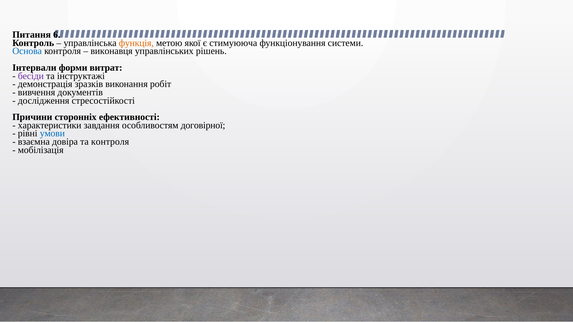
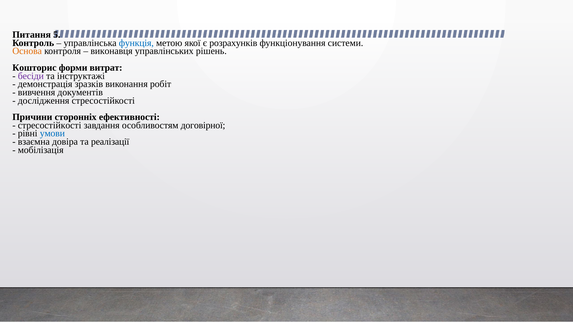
6: 6 -> 5
функція colour: orange -> blue
стимуююча: стимуююча -> розрахунків
Основа colour: blue -> orange
Інтервали: Інтервали -> Кошторис
характеристики at (50, 125): характеристики -> стресостійкості
та контроля: контроля -> реалізації
